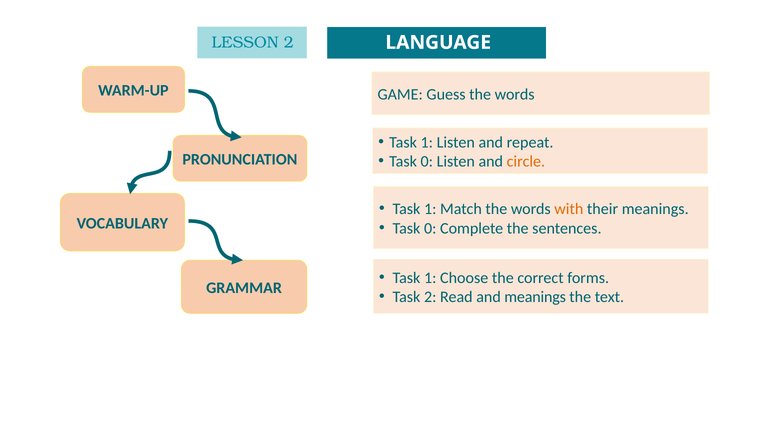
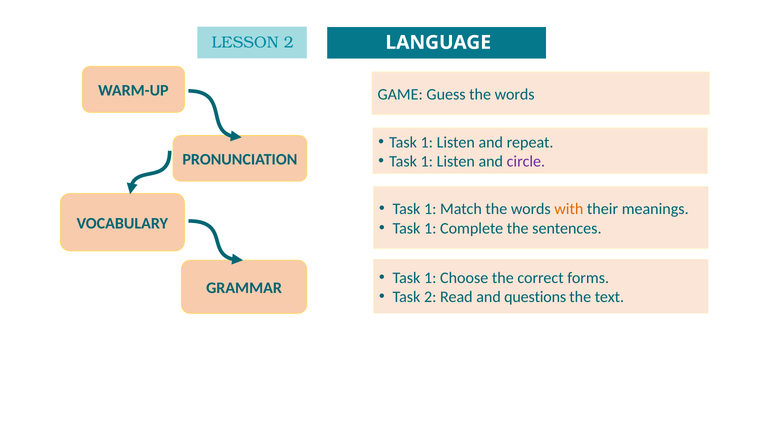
0 at (427, 162): 0 -> 1
circle colour: orange -> purple
0 at (430, 228): 0 -> 1
and meanings: meanings -> questions
